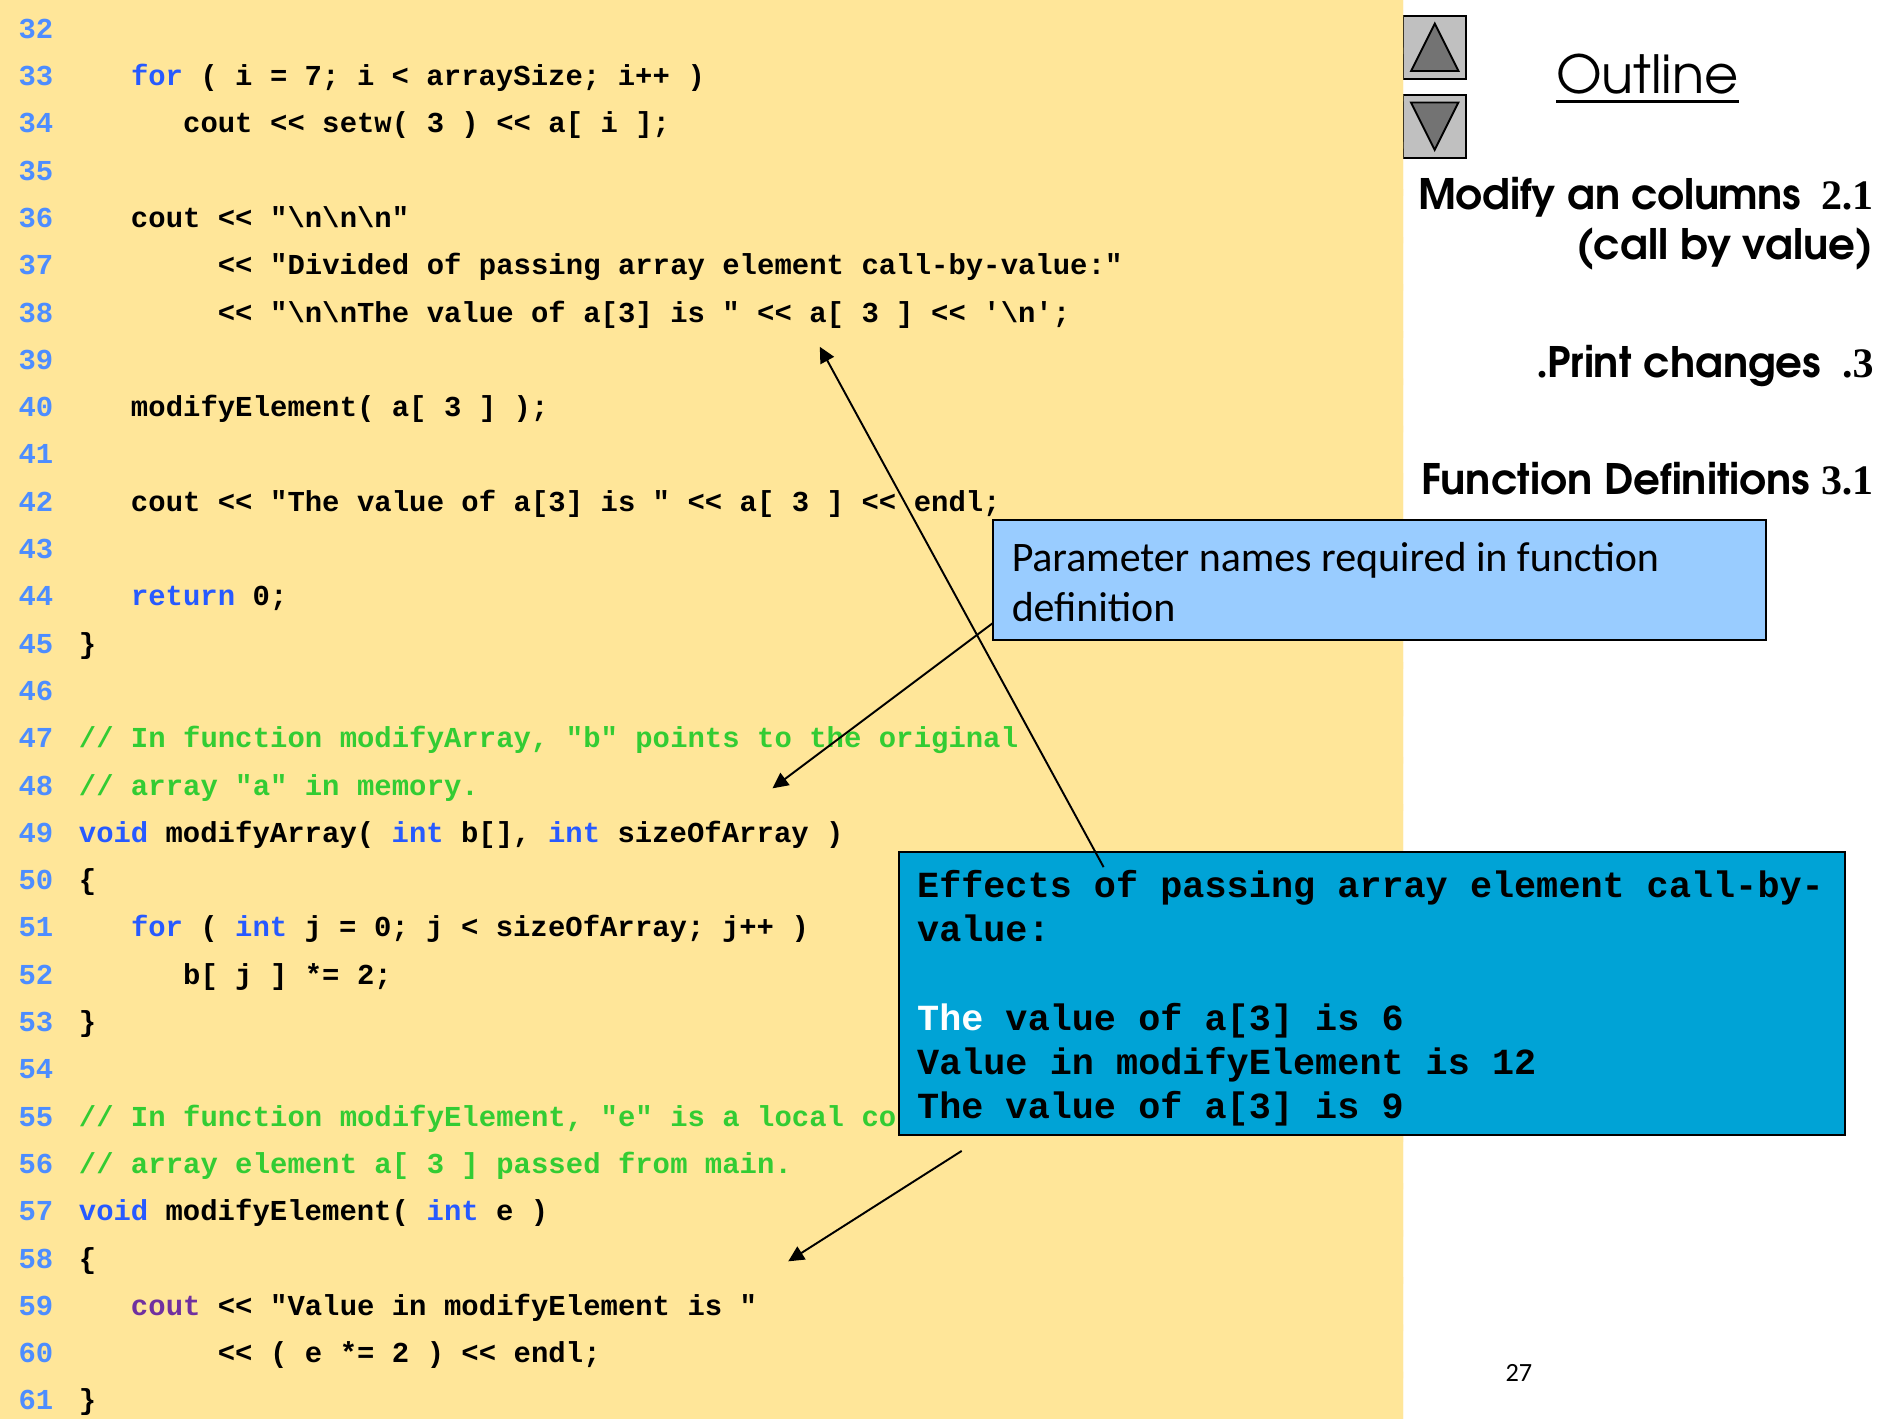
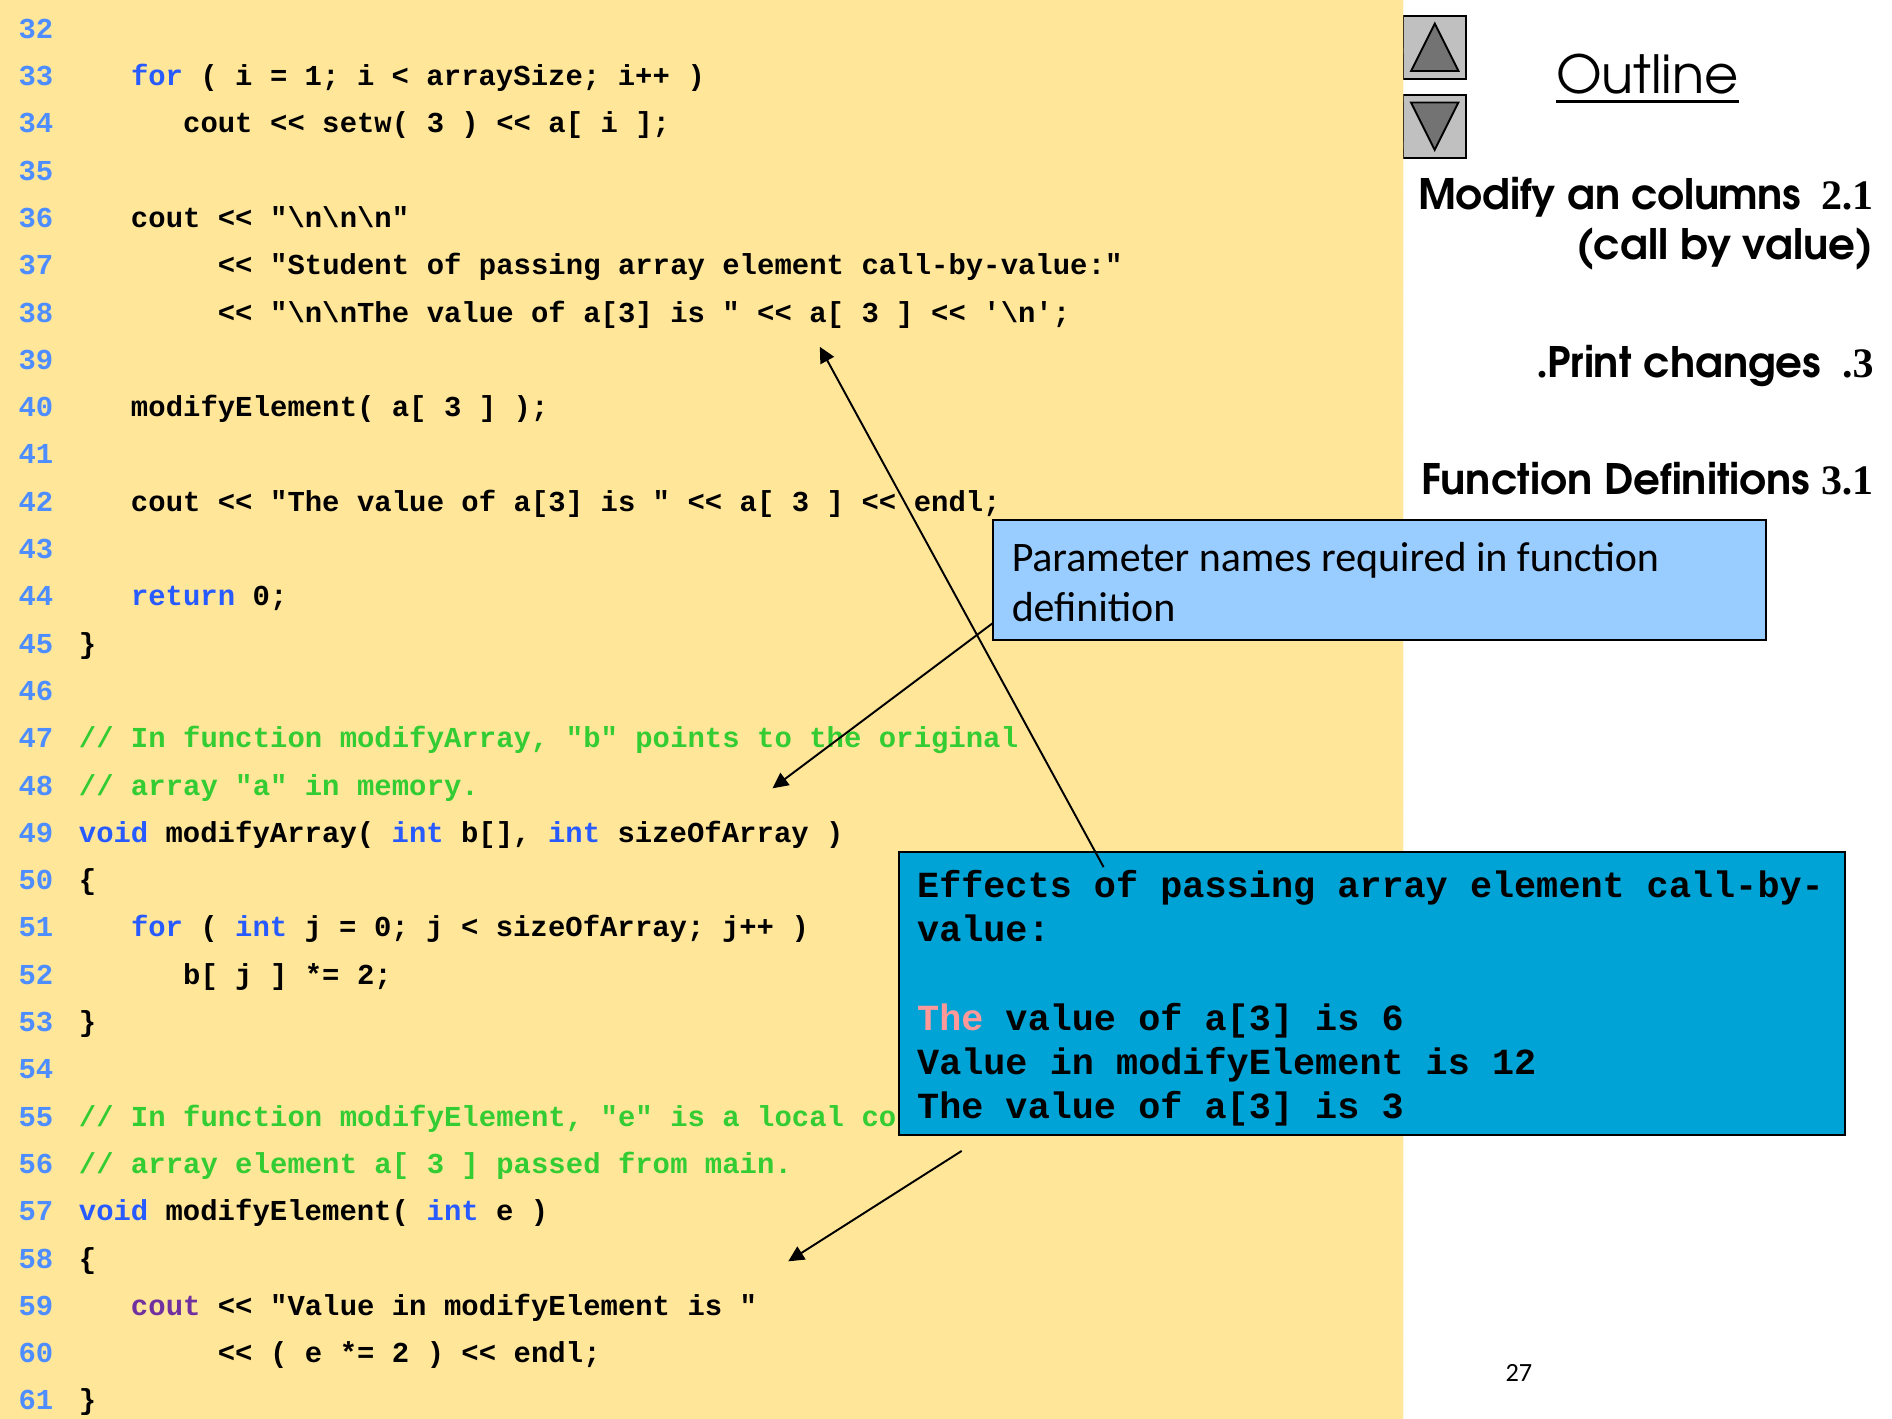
7: 7 -> 1
Divided: Divided -> Student
The at (950, 1018) colour: white -> pink
is 9: 9 -> 3
